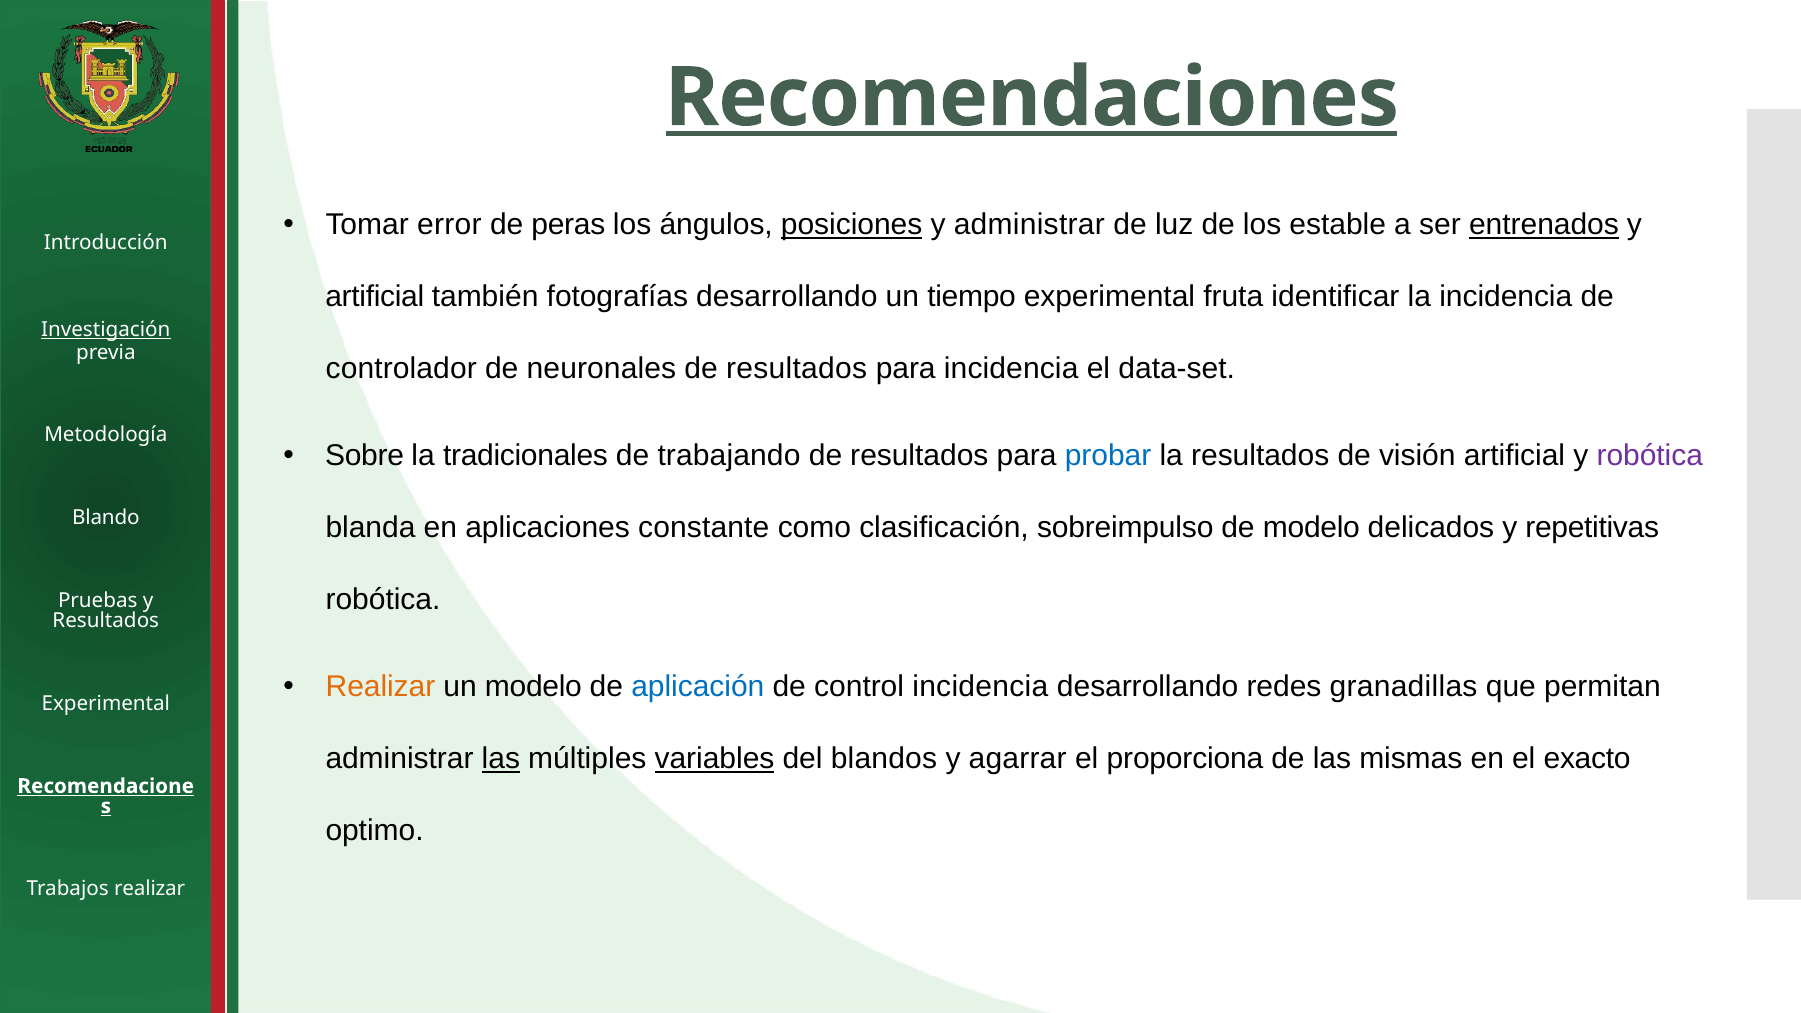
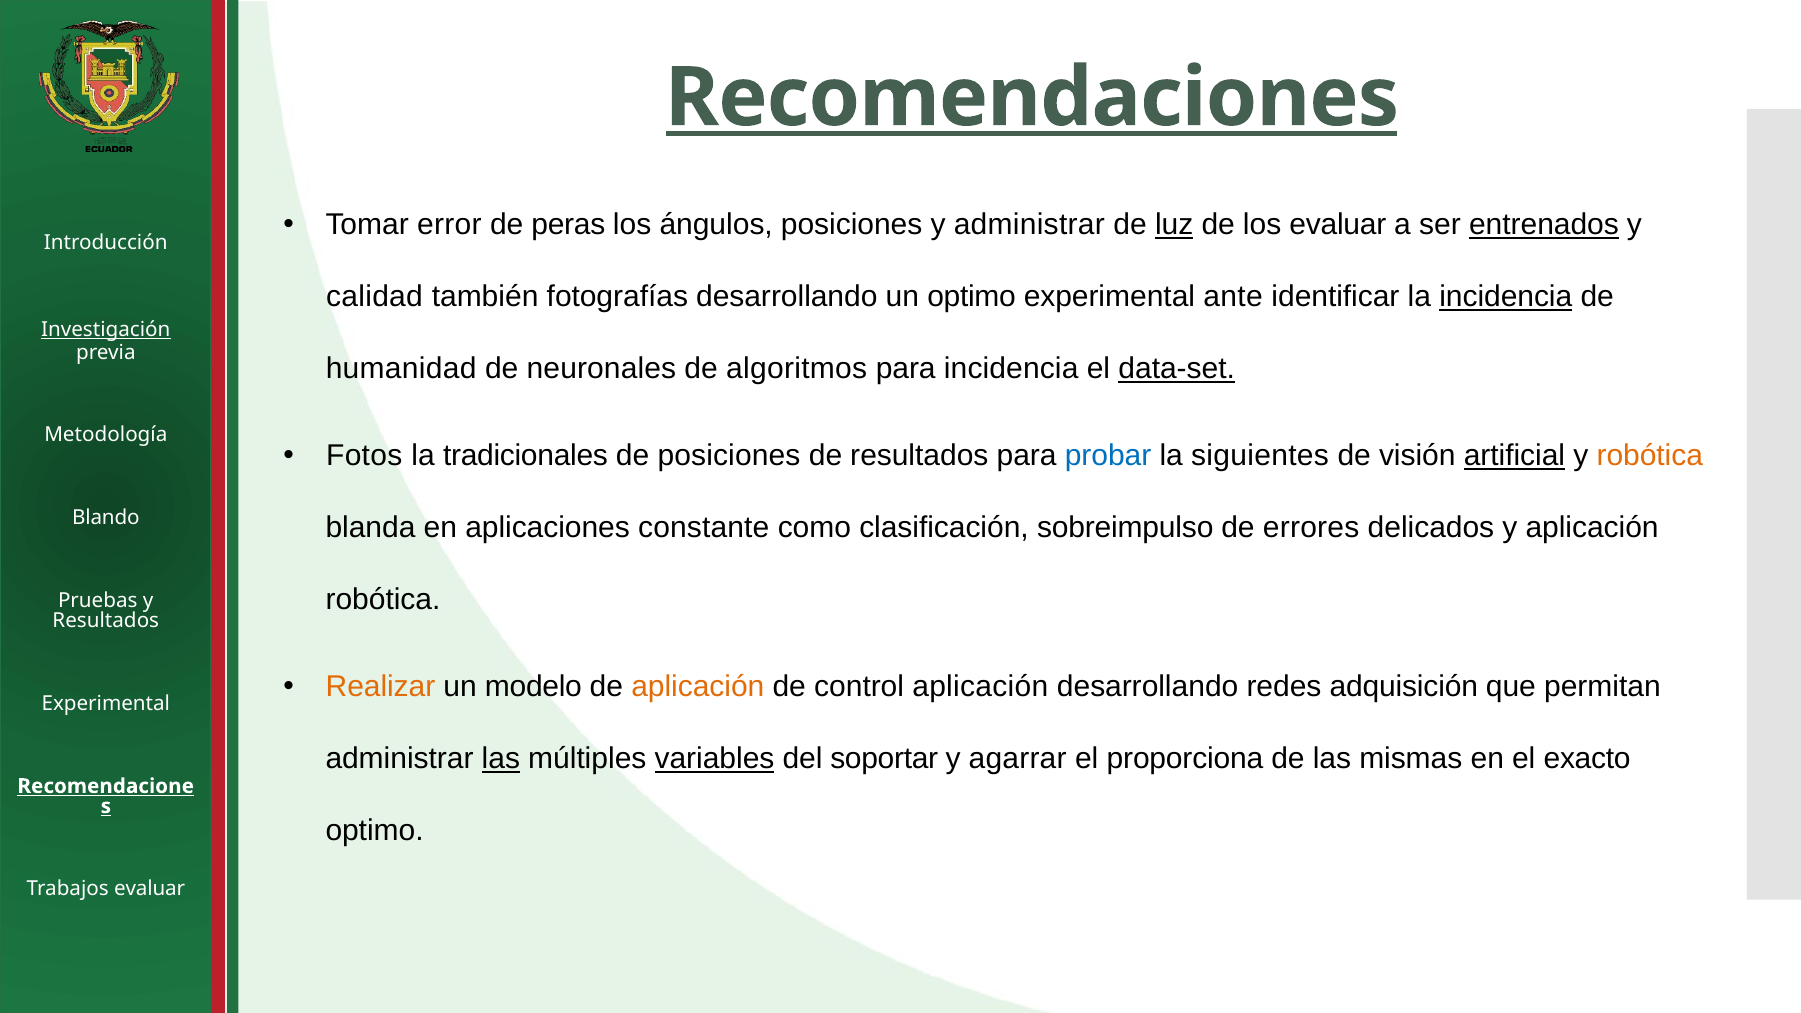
posiciones at (852, 225) underline: present -> none
luz underline: none -> present
los estable: estable -> evaluar
artificial at (375, 297): artificial -> calidad
un tiempo: tiempo -> optimo
fruta: fruta -> ante
incidencia at (1506, 297) underline: none -> present
controlador: controlador -> humanidad
resultados at (797, 369): resultados -> algoritmos
data-set underline: none -> present
Sobre: Sobre -> Fotos
de trabajando: trabajando -> posiciones
la resultados: resultados -> siguientes
artificial at (1514, 456) underline: none -> present
robótica at (1650, 456) colour: purple -> orange
de modelo: modelo -> errores
y repetitivas: repetitivas -> aplicación
aplicación at (698, 687) colour: blue -> orange
control incidencia: incidencia -> aplicación
granadillas: granadillas -> adquisición
blandos: blandos -> soportar
Trabajos realizar: realizar -> evaluar
